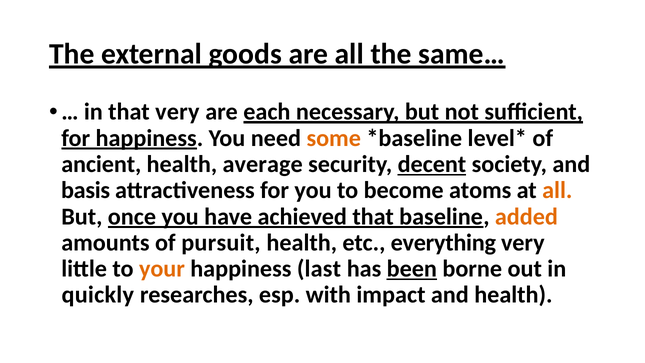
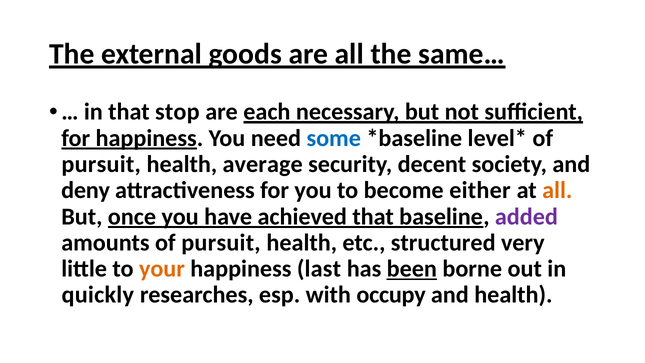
that very: very -> stop
some colour: orange -> blue
ancient at (101, 164): ancient -> pursuit
decent underline: present -> none
basis: basis -> deny
atoms: atoms -> either
added colour: orange -> purple
everything: everything -> structured
impact: impact -> occupy
